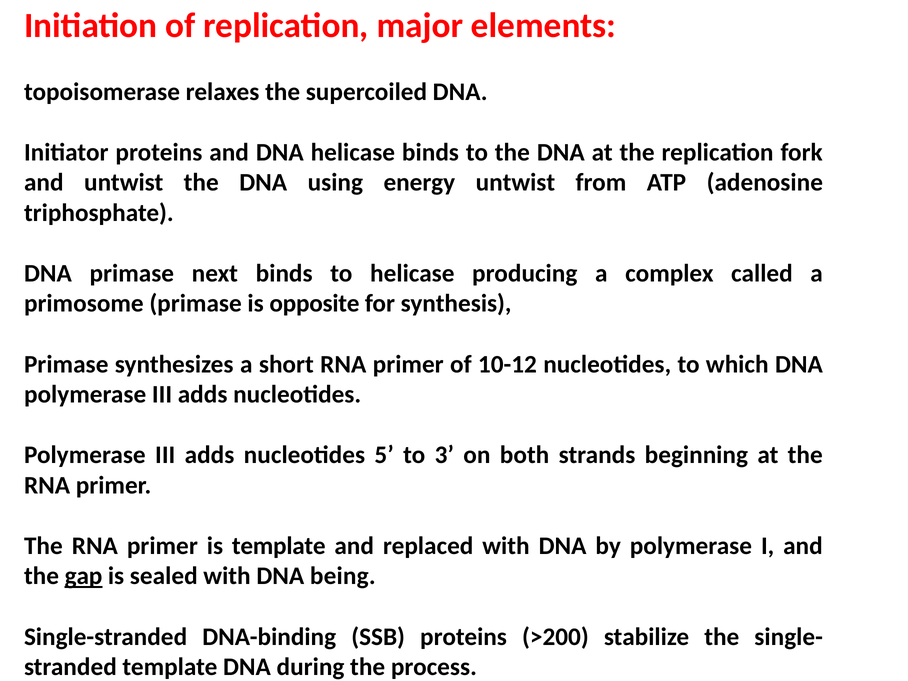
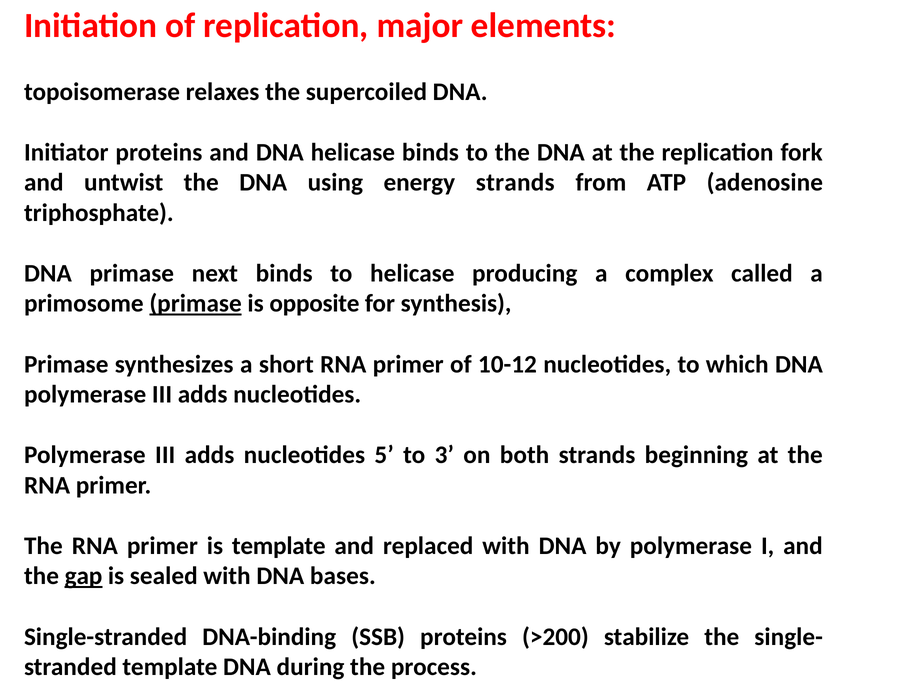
energy untwist: untwist -> strands
primase at (196, 304) underline: none -> present
being: being -> bases
